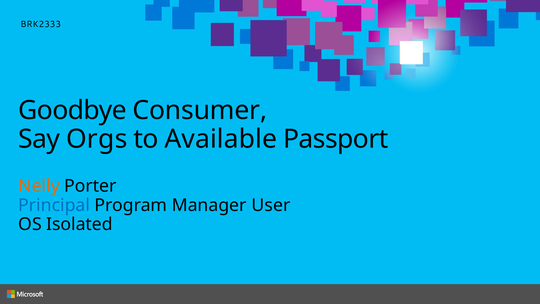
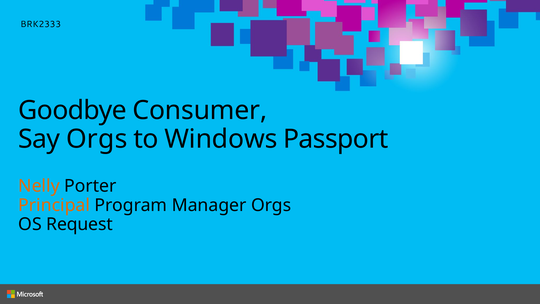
Available: Available -> Windows
Principal colour: blue -> orange
Manager User: User -> Orgs
Isolated: Isolated -> Request
